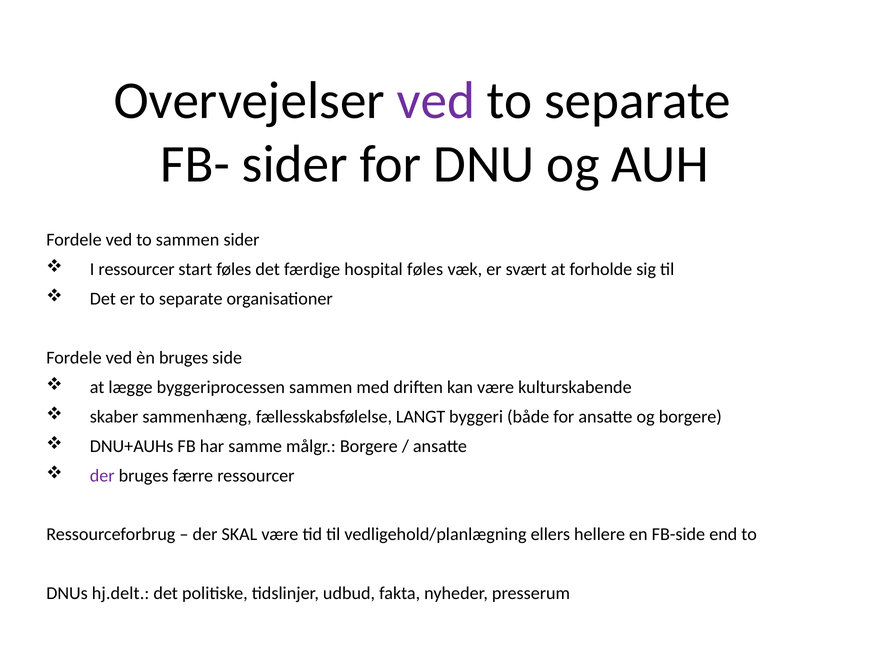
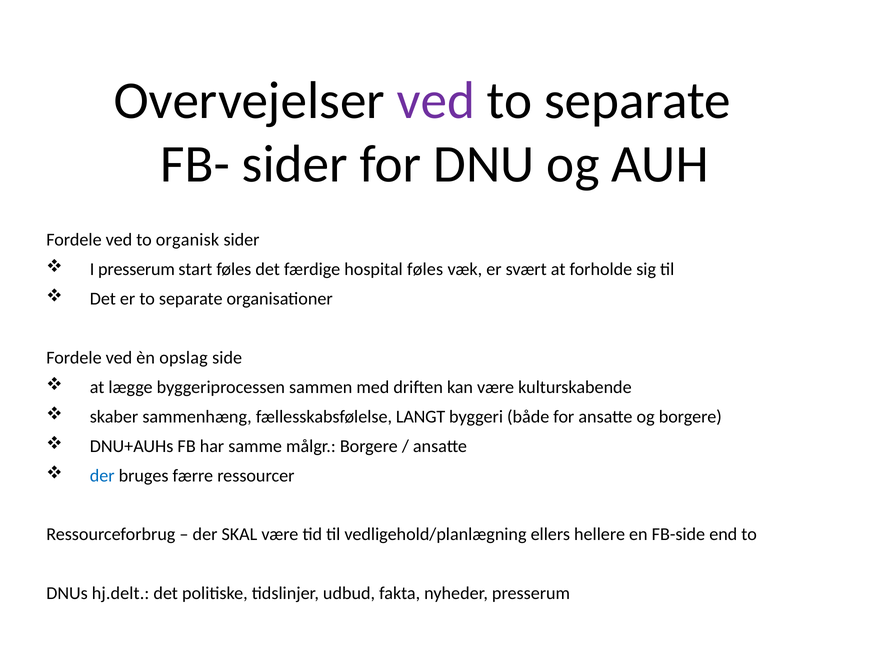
to sammen: sammen -> organisk
I ressourcer: ressourcer -> presserum
èn bruges: bruges -> opslag
der at (102, 476) colour: purple -> blue
